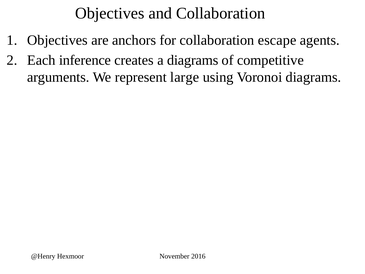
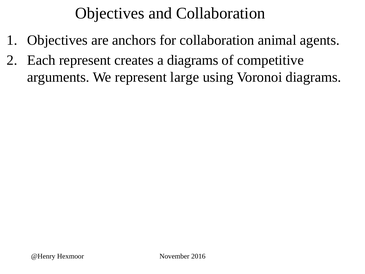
escape: escape -> animal
Each inference: inference -> represent
